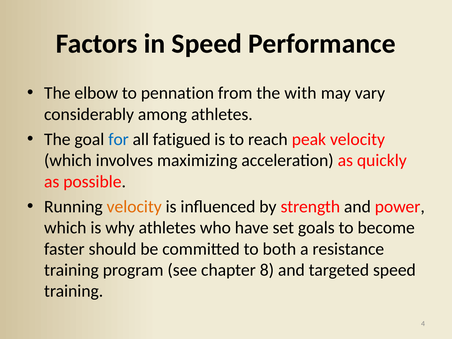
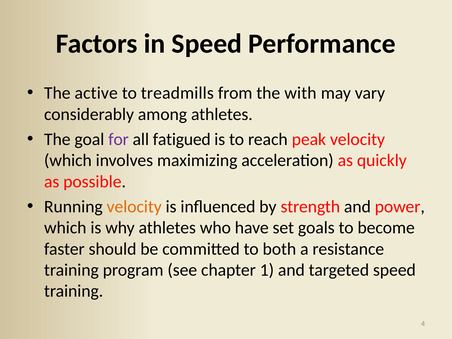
elbow: elbow -> active
pennation: pennation -> treadmills
for colour: blue -> purple
8: 8 -> 1
